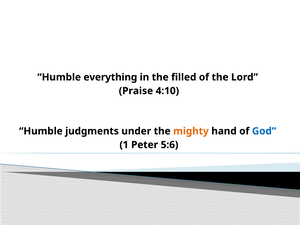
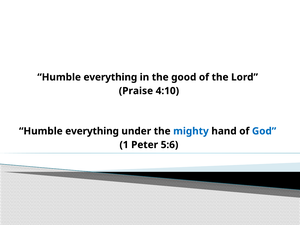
filled: filled -> good
judgments at (92, 131): judgments -> everything
mighty colour: orange -> blue
